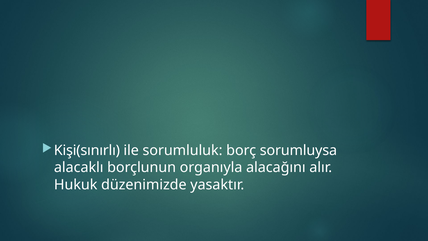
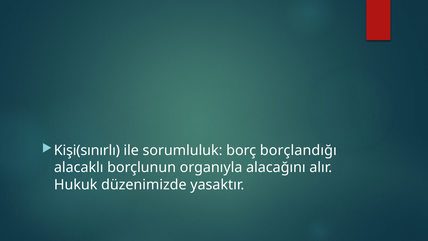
sorumluysa: sorumluysa -> borçlandığı
